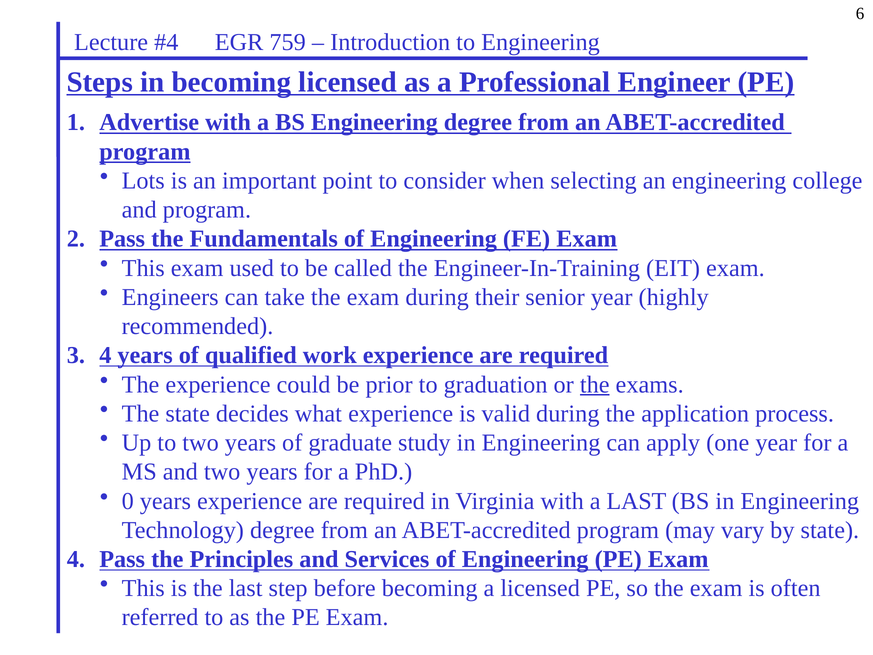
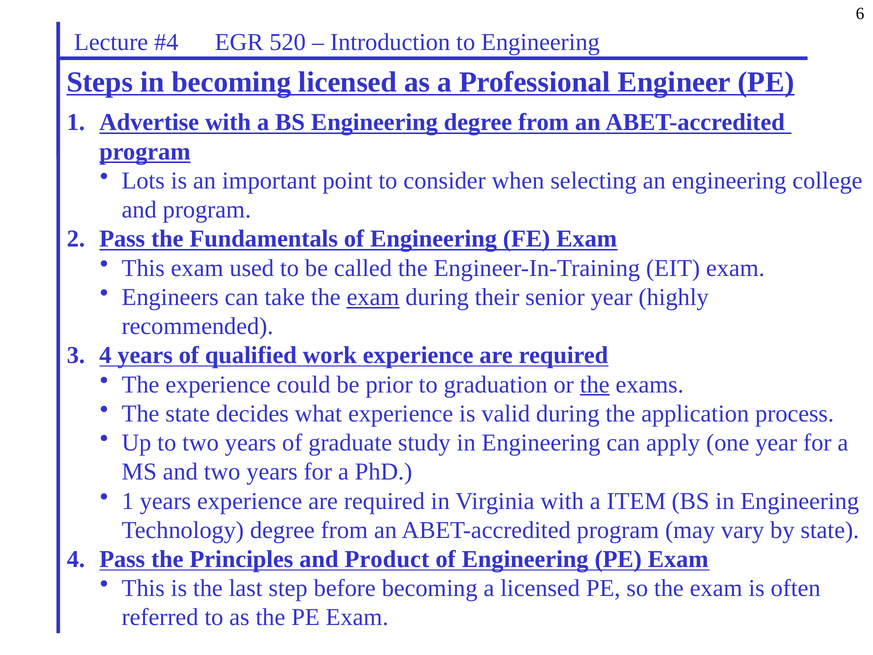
759: 759 -> 520
exam at (373, 297) underline: none -> present
0 at (128, 501): 0 -> 1
a LAST: LAST -> ITEM
Services: Services -> Product
